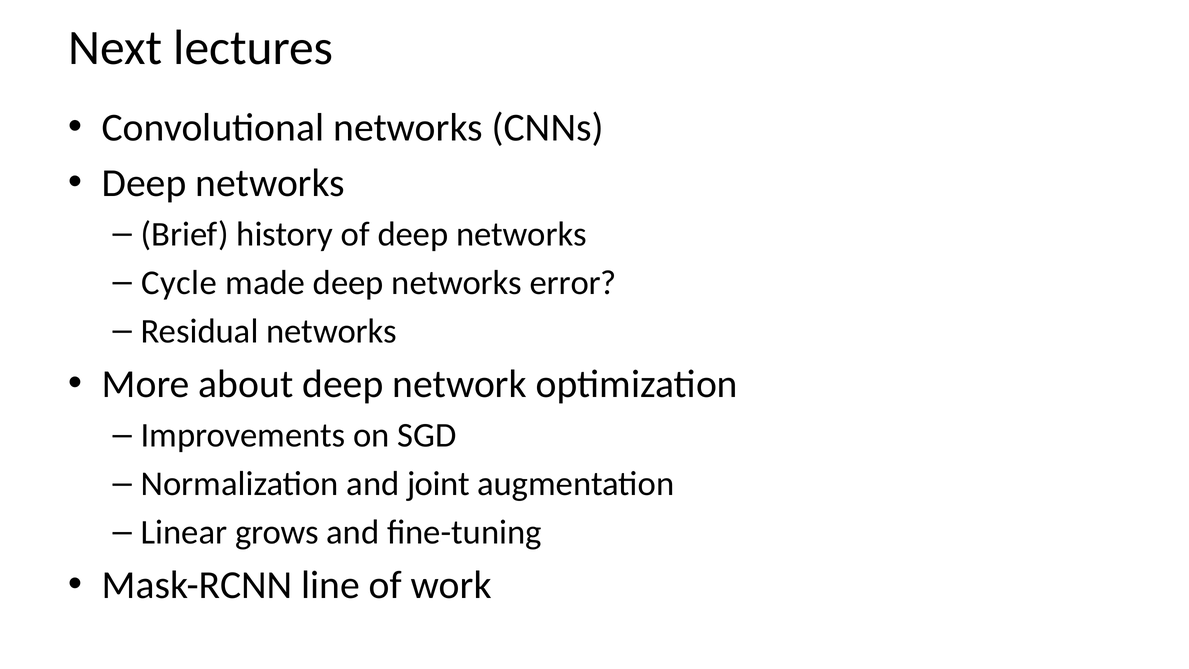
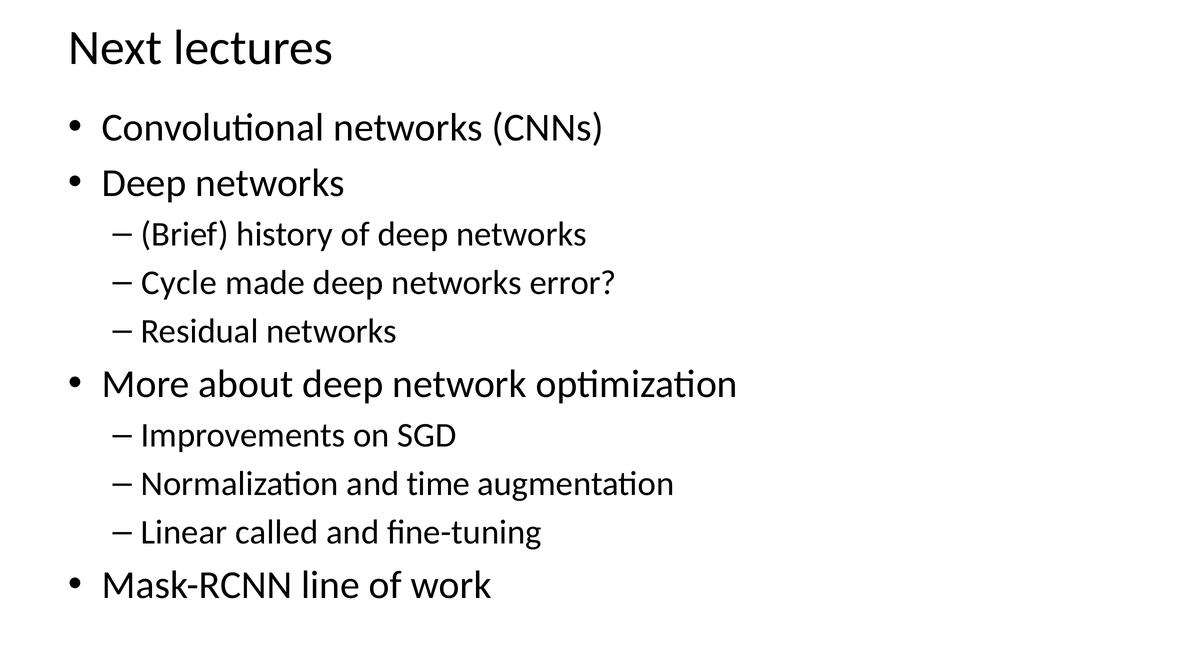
joint: joint -> time
grows: grows -> called
